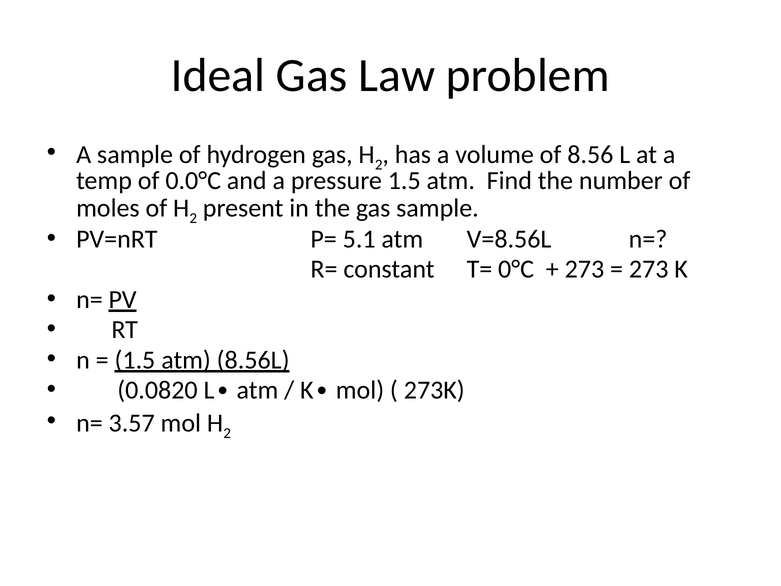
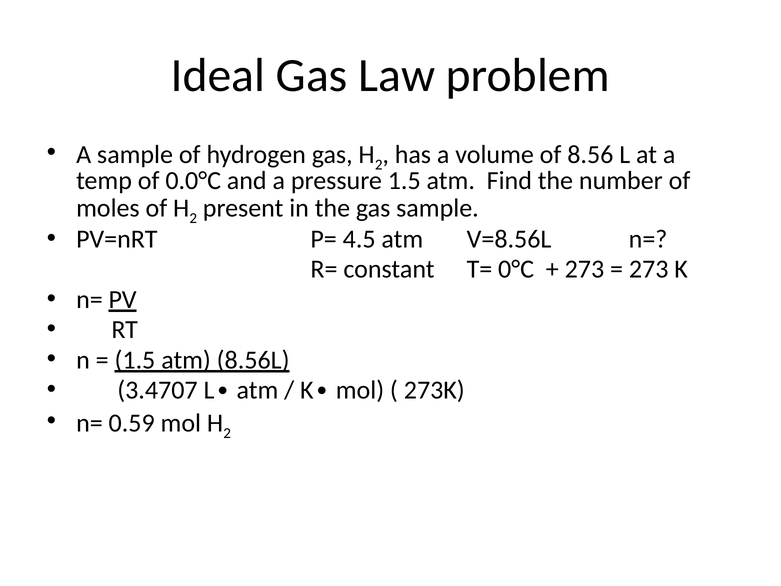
5.1: 5.1 -> 4.5
0.0820: 0.0820 -> 3.4707
3.57: 3.57 -> 0.59
